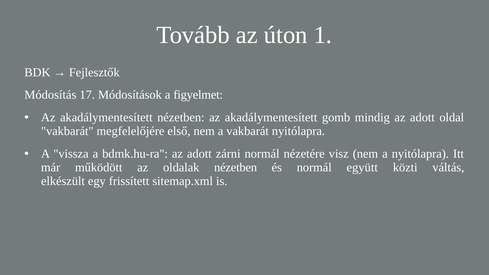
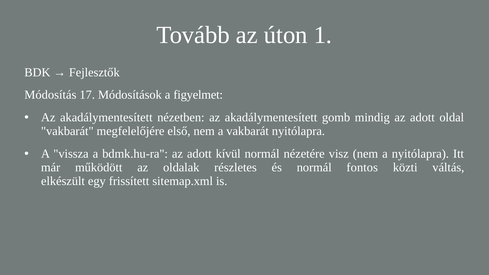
zárni: zárni -> kívül
oldalak nézetben: nézetben -> részletes
együtt: együtt -> fontos
